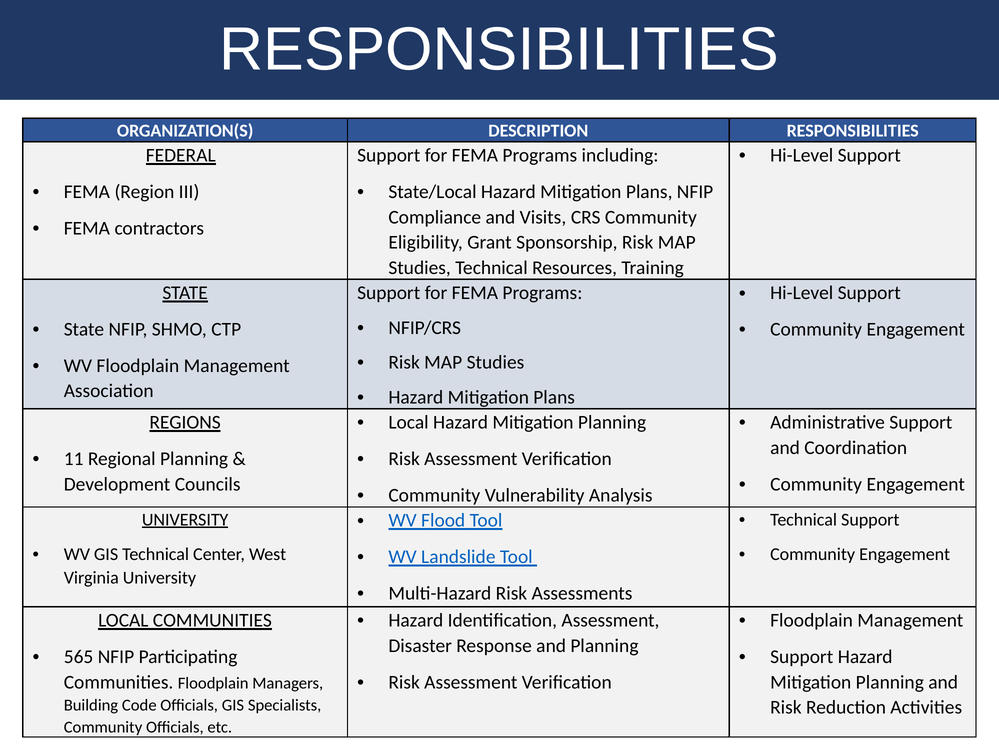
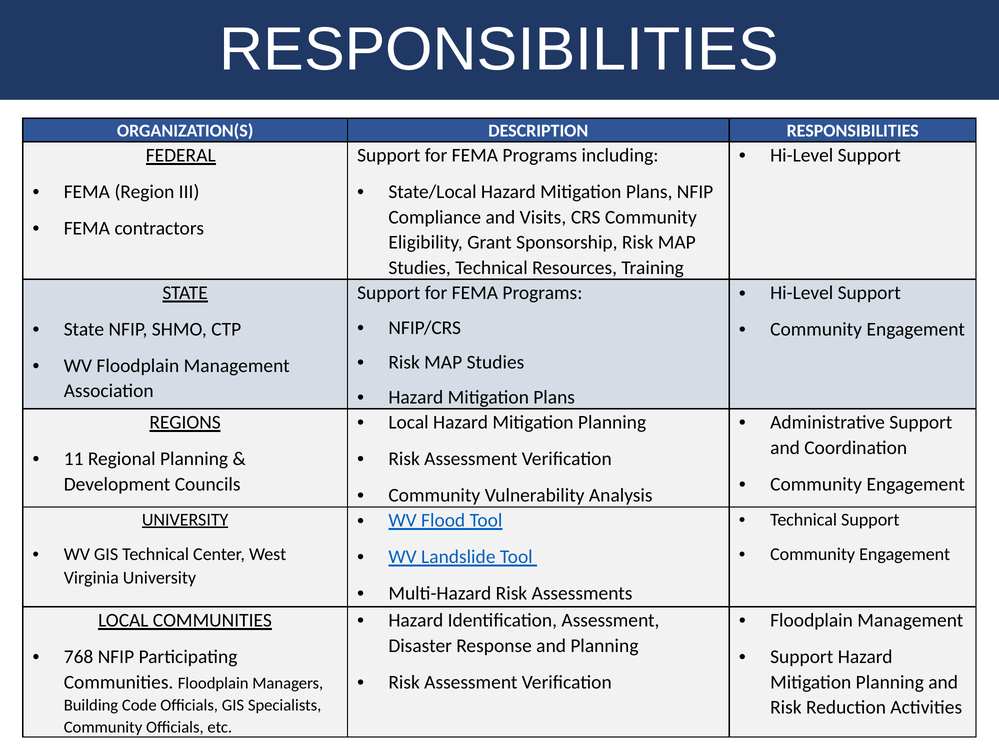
565: 565 -> 768
